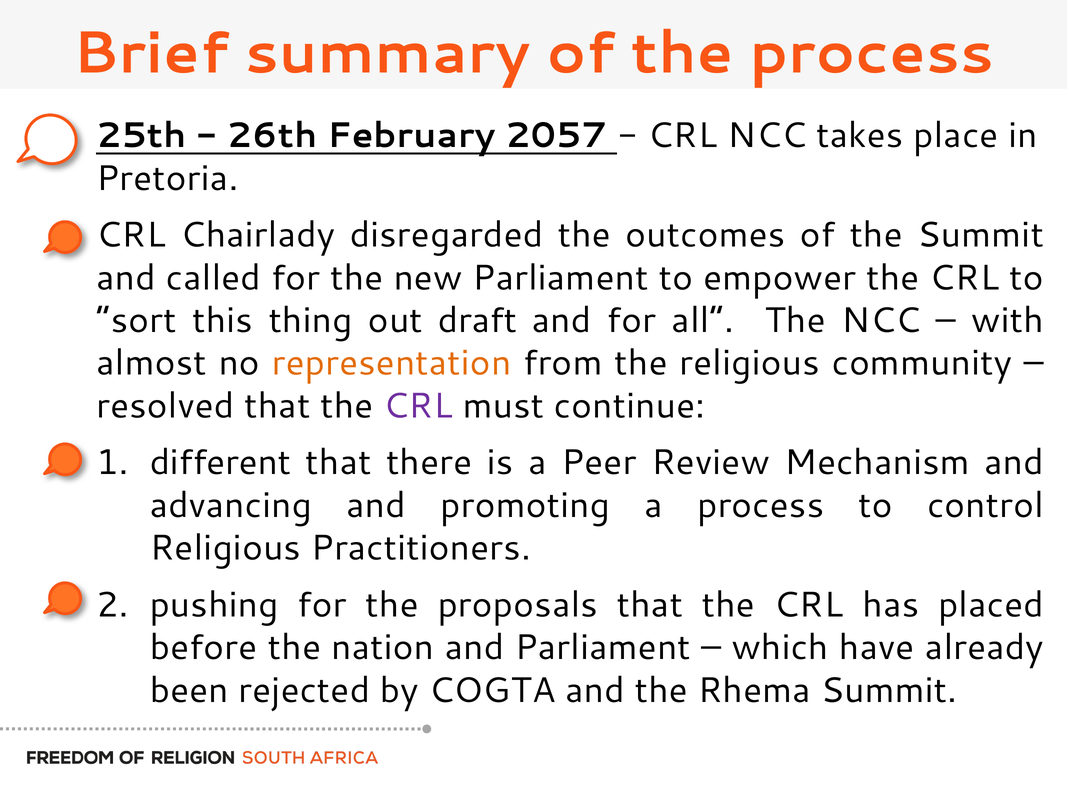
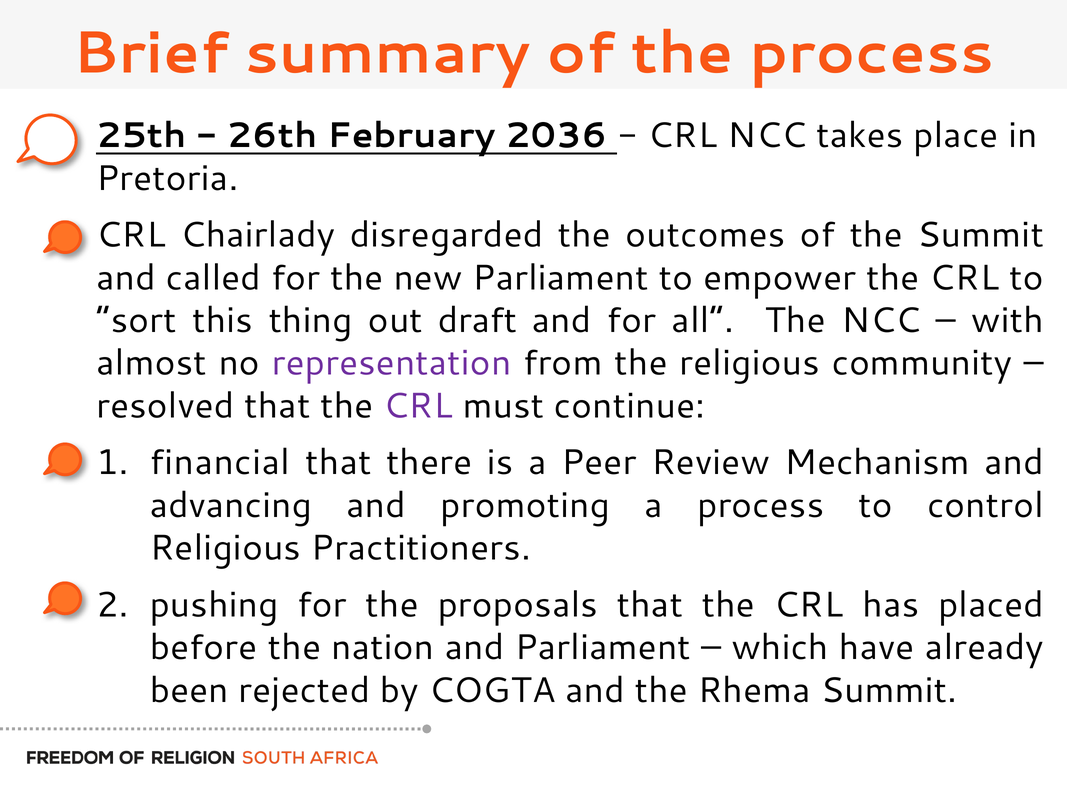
2057: 2057 -> 2036
representation colour: orange -> purple
different: different -> financial
